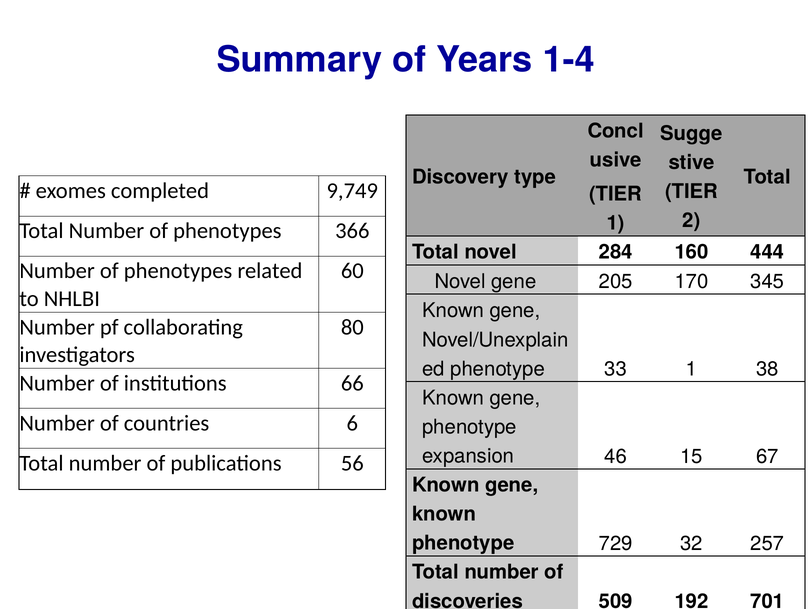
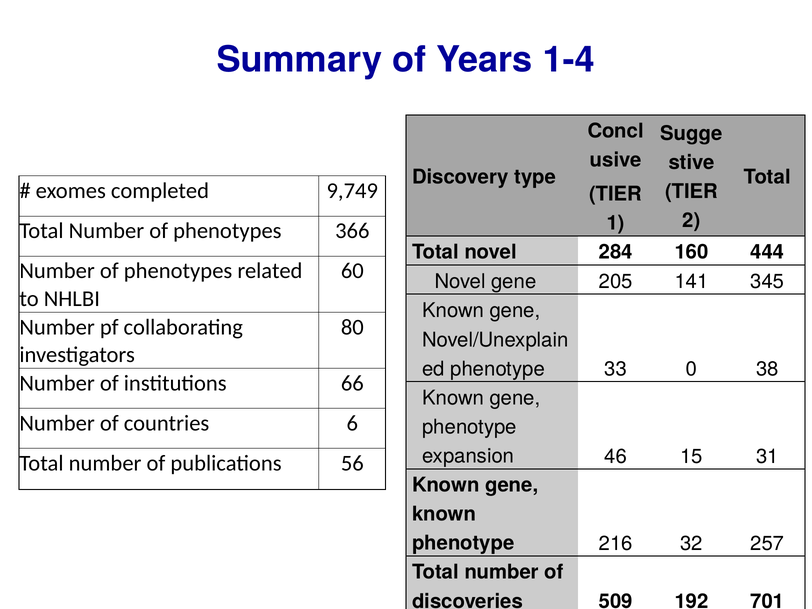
170: 170 -> 141
33 1: 1 -> 0
67: 67 -> 31
729: 729 -> 216
